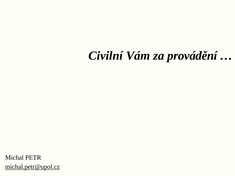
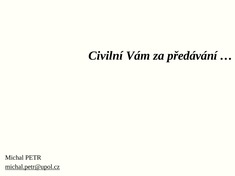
provádění: provádění -> předávání
